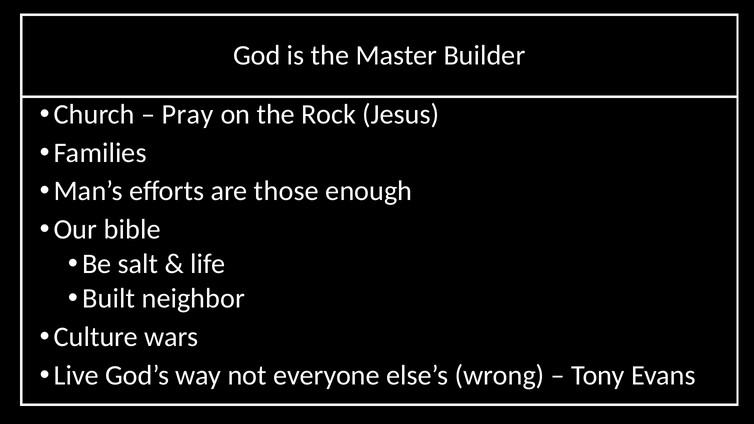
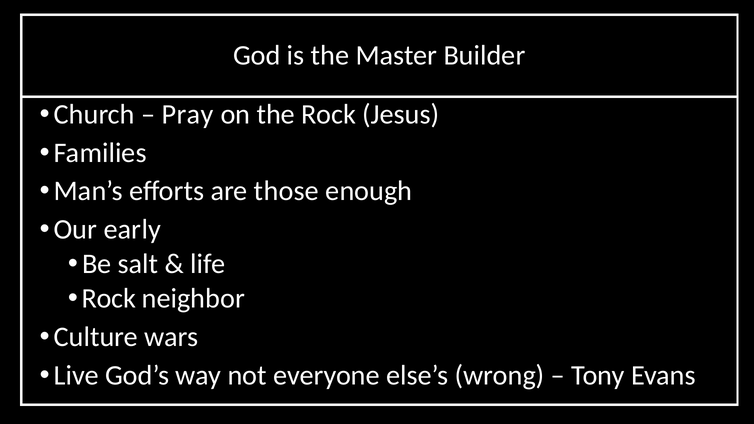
bible: bible -> early
Built at (109, 299): Built -> Rock
